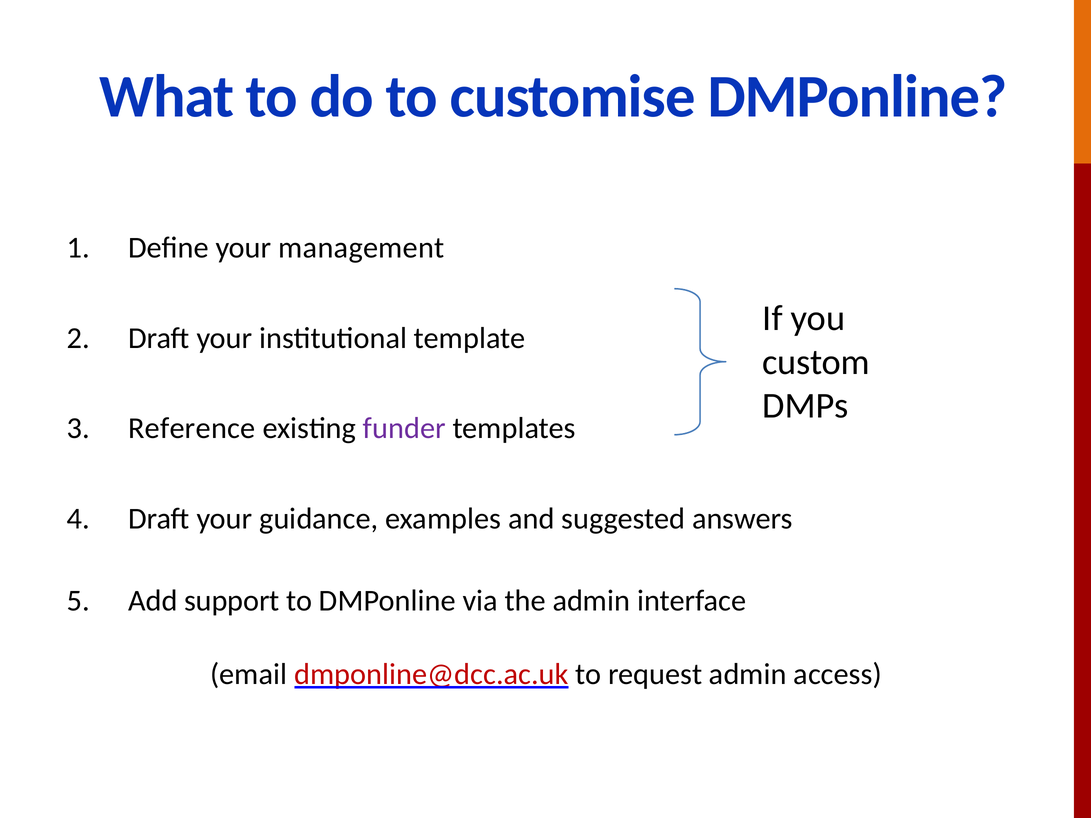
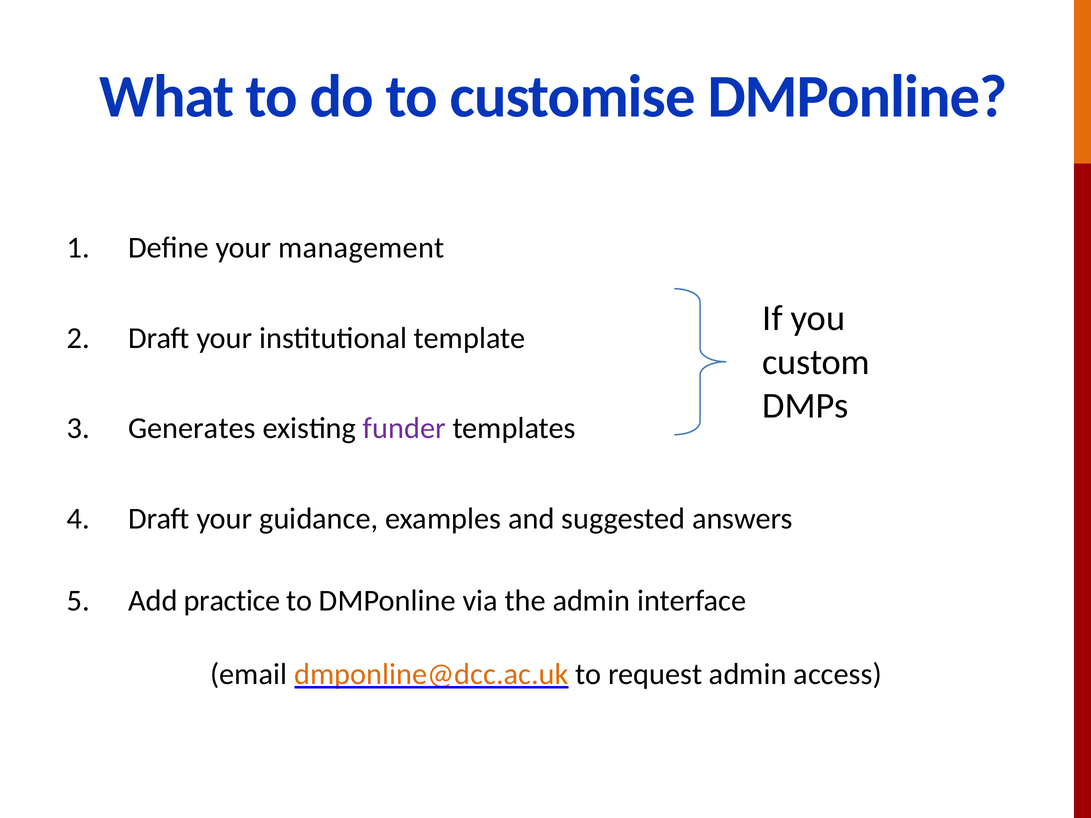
Reference: Reference -> Generates
support: support -> practice
dmponline@dcc.ac.uk colour: red -> orange
